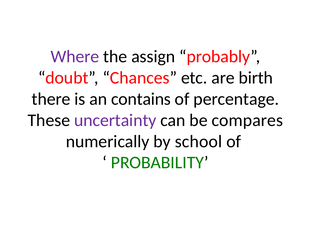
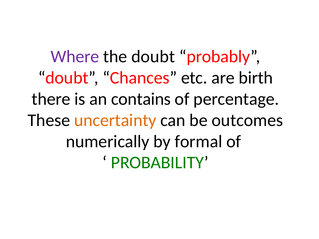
the assign: assign -> doubt
uncertainty colour: purple -> orange
compares: compares -> outcomes
school: school -> formal
